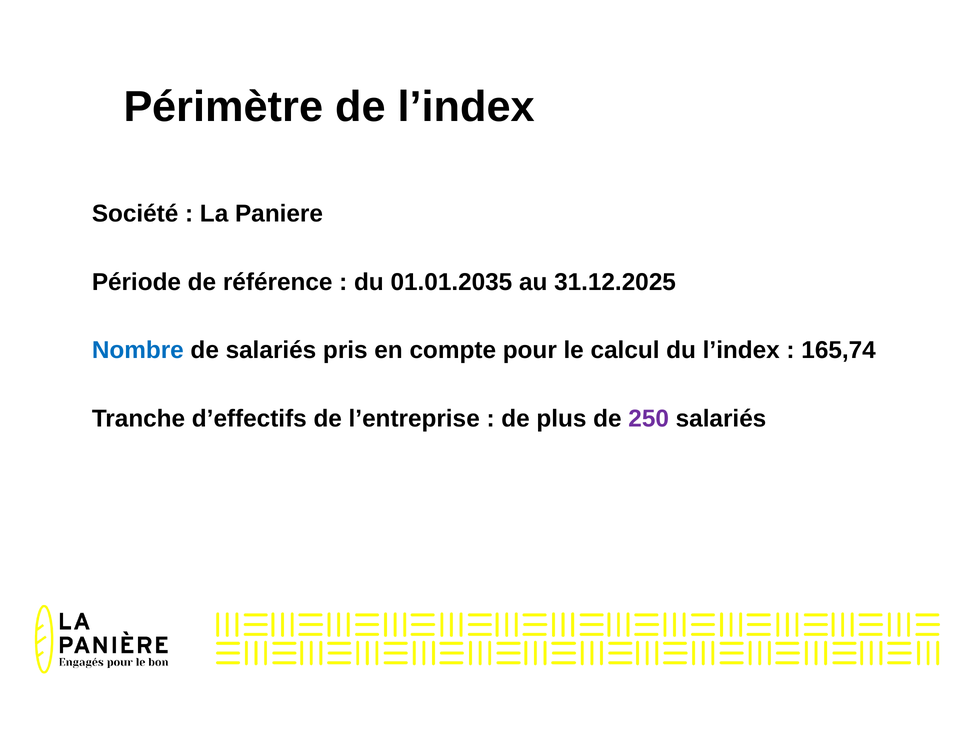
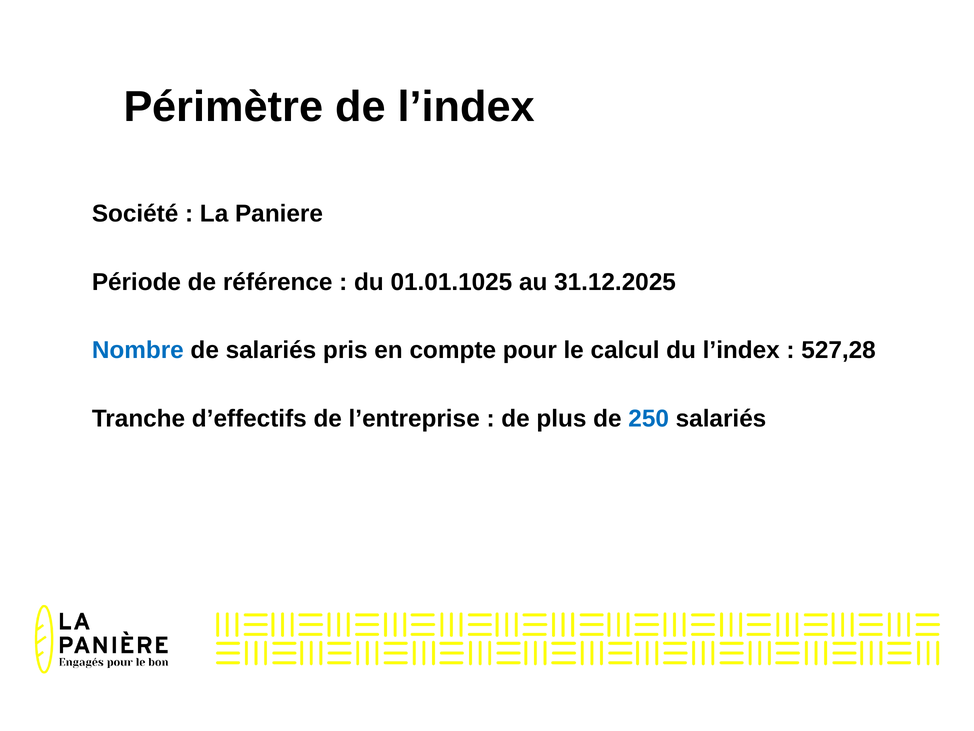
01.01.2035: 01.01.2035 -> 01.01.1025
165,74: 165,74 -> 527,28
250 colour: purple -> blue
